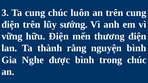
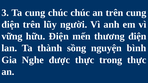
chúc luôn: luôn -> chúc
sướng: sướng -> người
rằng: rằng -> sồng
được bình: bình -> thực
trong chúc: chúc -> thực
